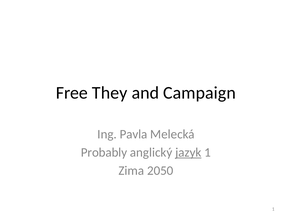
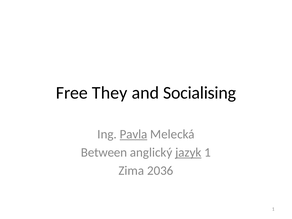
Campaign: Campaign -> Socialising
Pavla underline: none -> present
Probably: Probably -> Between
2050: 2050 -> 2036
